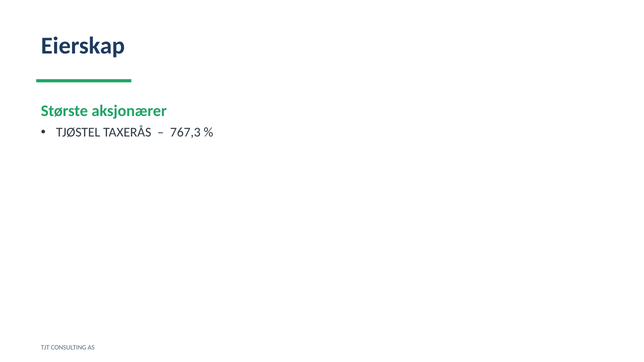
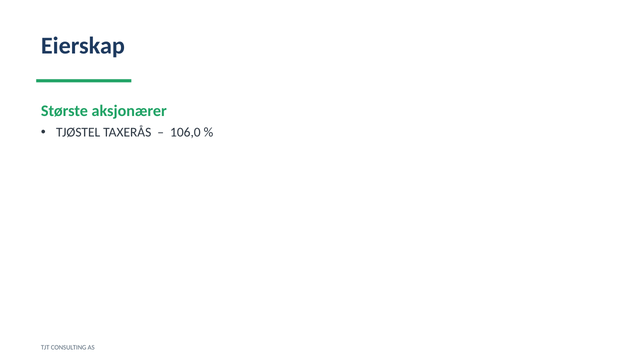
767,3: 767,3 -> 106,0
